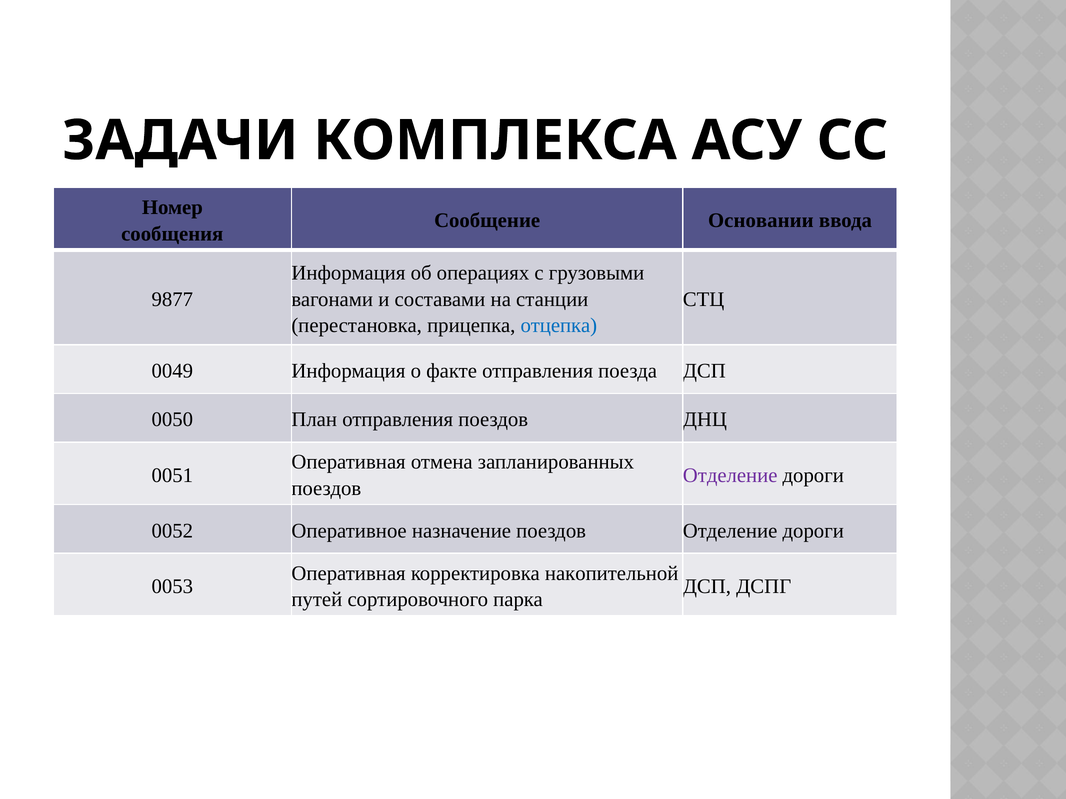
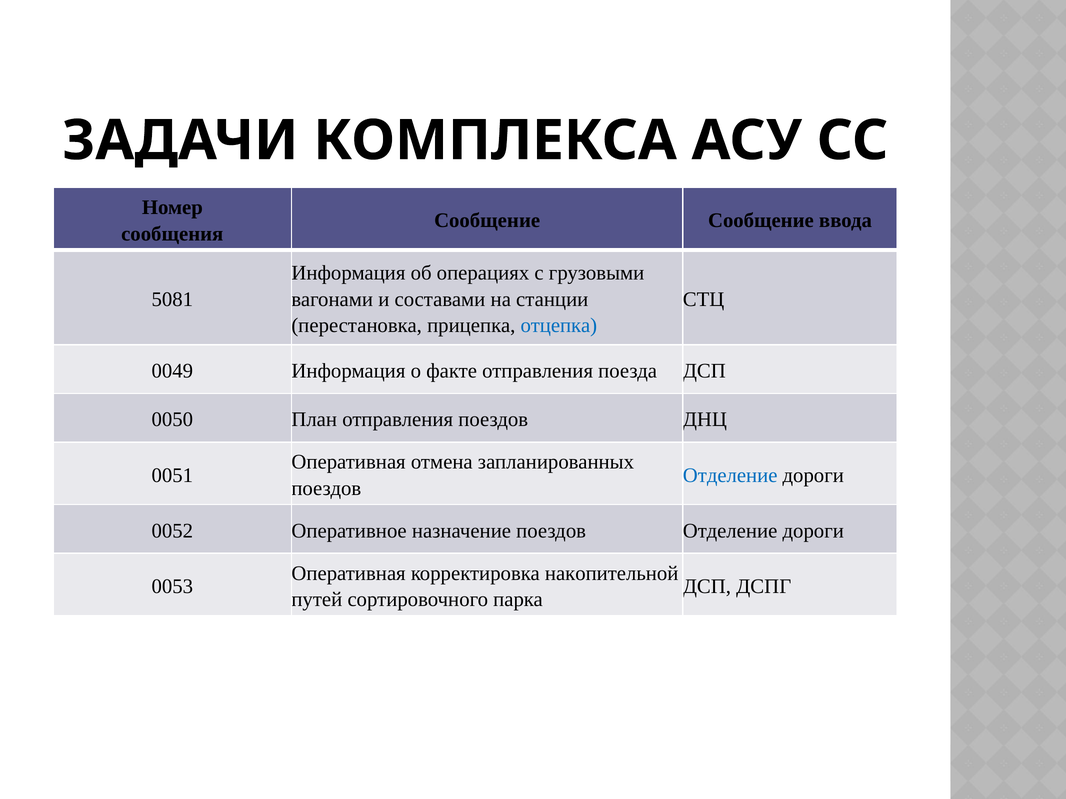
Сообщение Основании: Основании -> Сообщение
9877: 9877 -> 5081
Отделение at (730, 476) colour: purple -> blue
